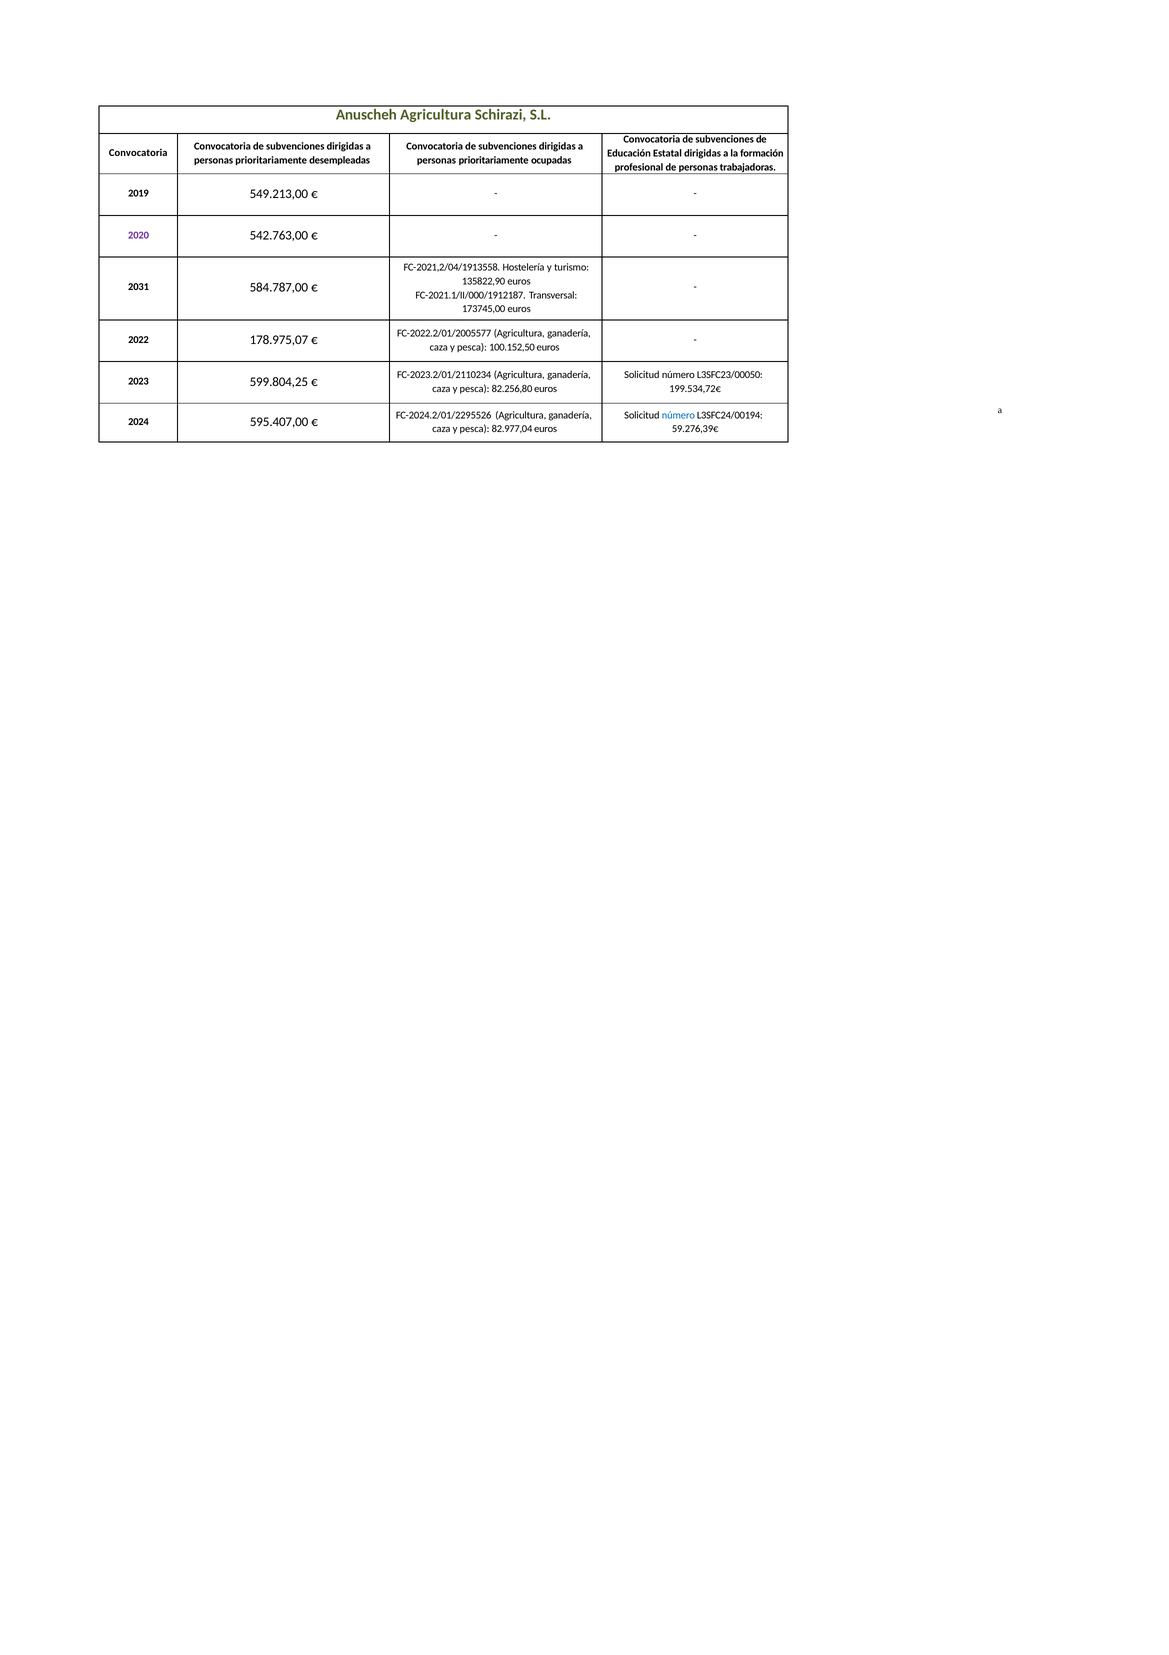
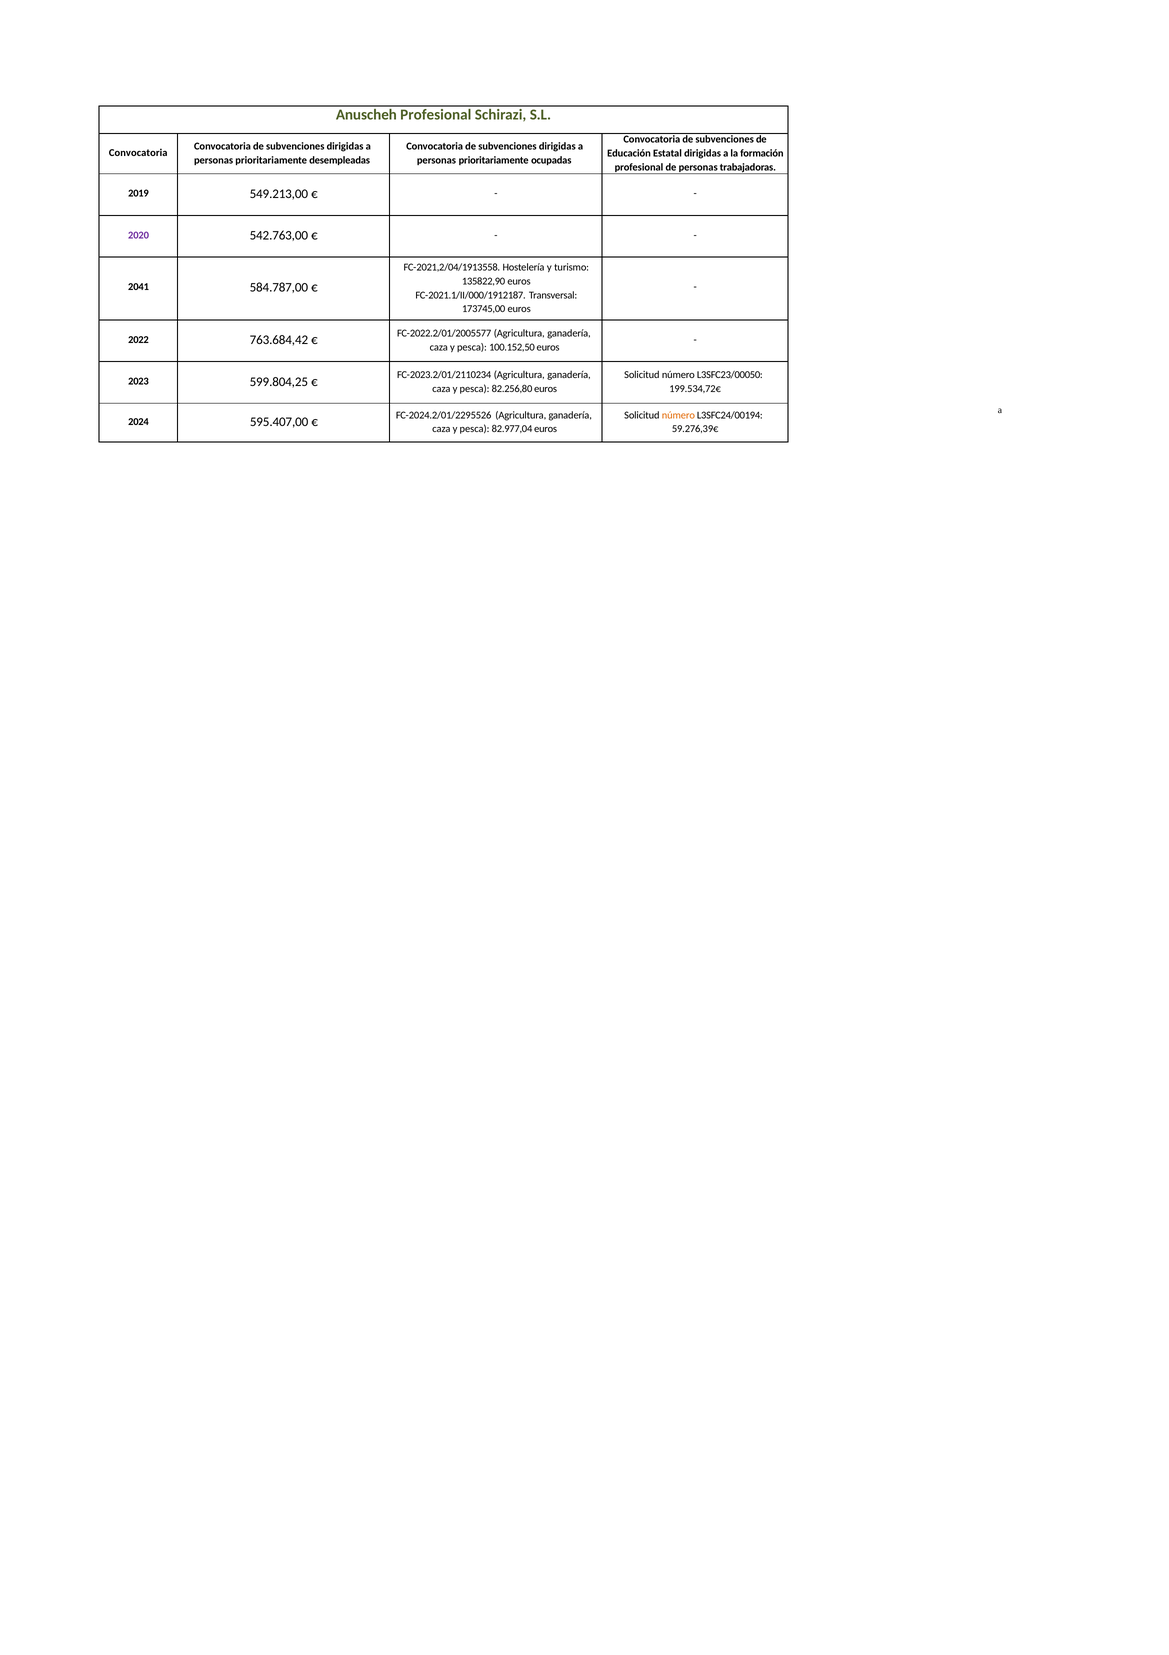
Anuscheh Agricultura: Agricultura -> Profesional
2031: 2031 -> 2041
178.975,07: 178.975,07 -> 763.684,42
número at (678, 415) colour: blue -> orange
